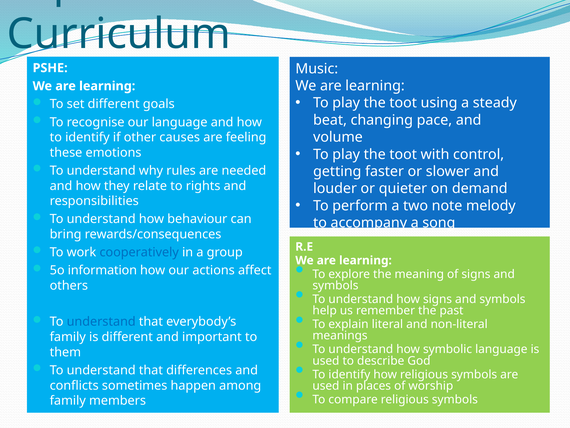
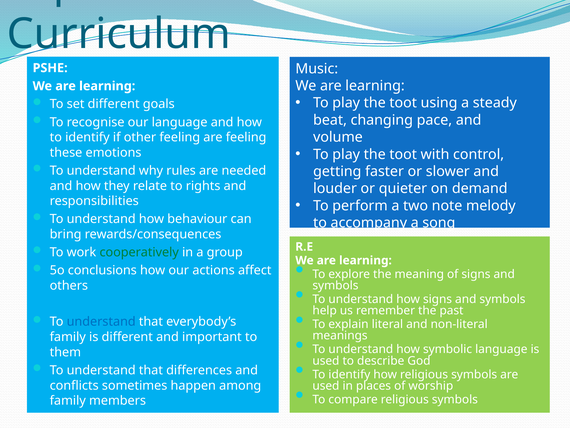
other causes: causes -> feeling
cooperatively colour: blue -> green
information: information -> conclusions
